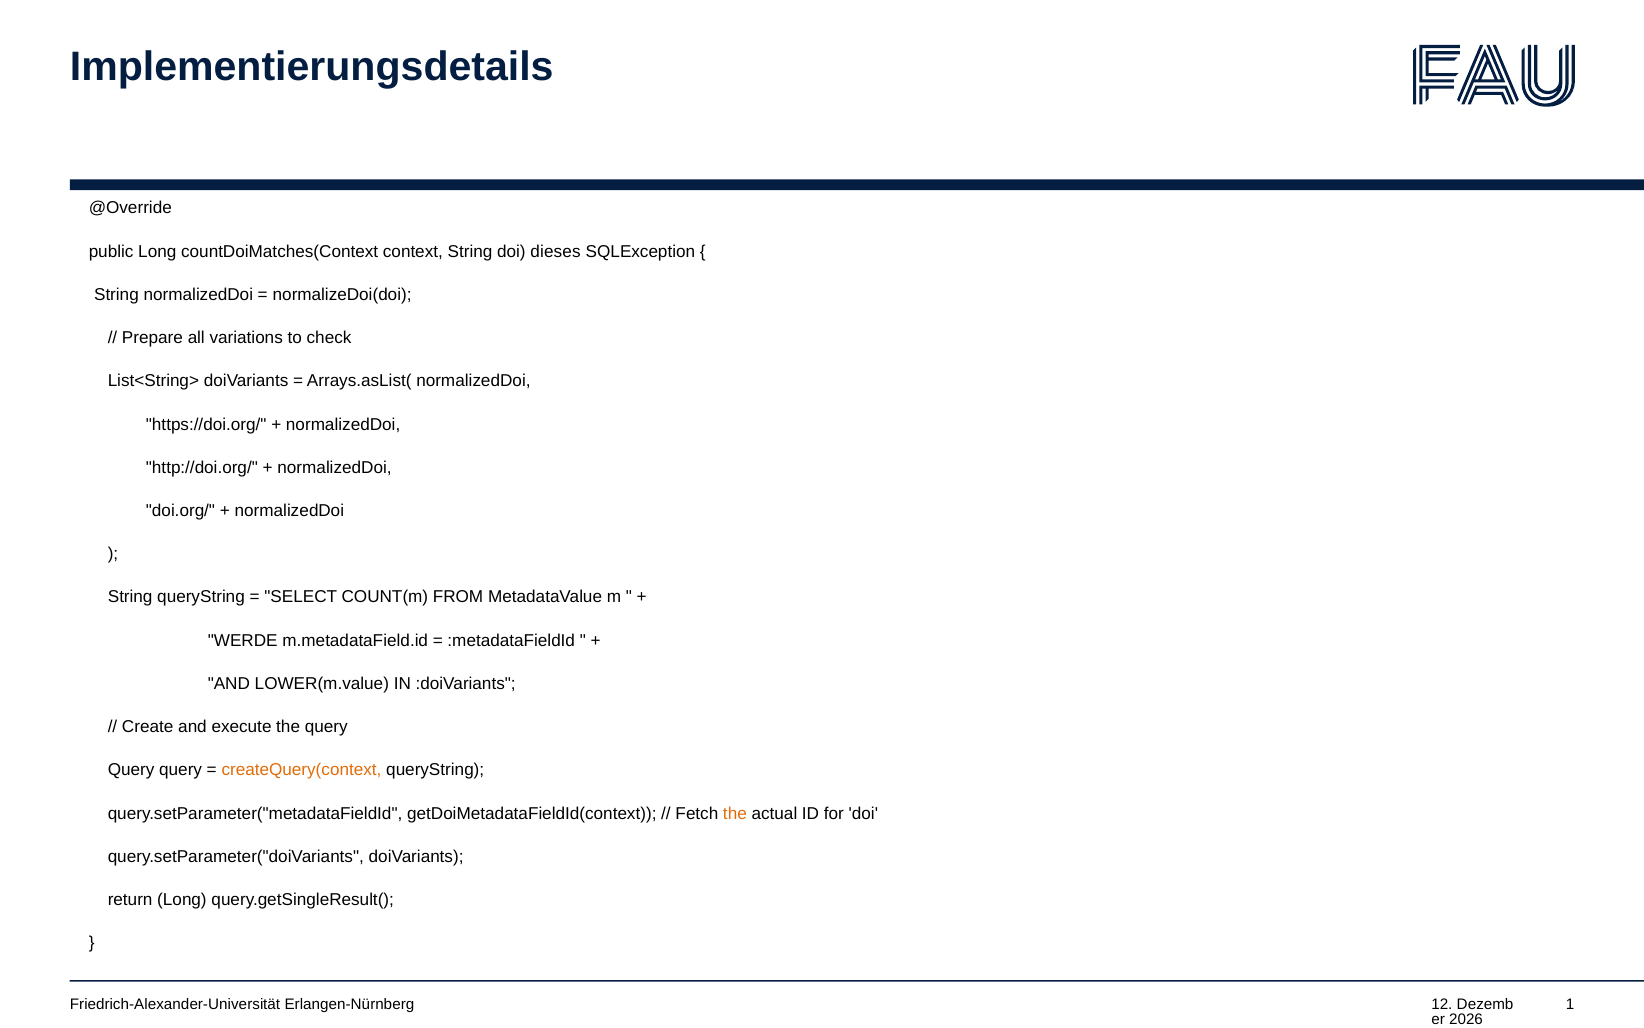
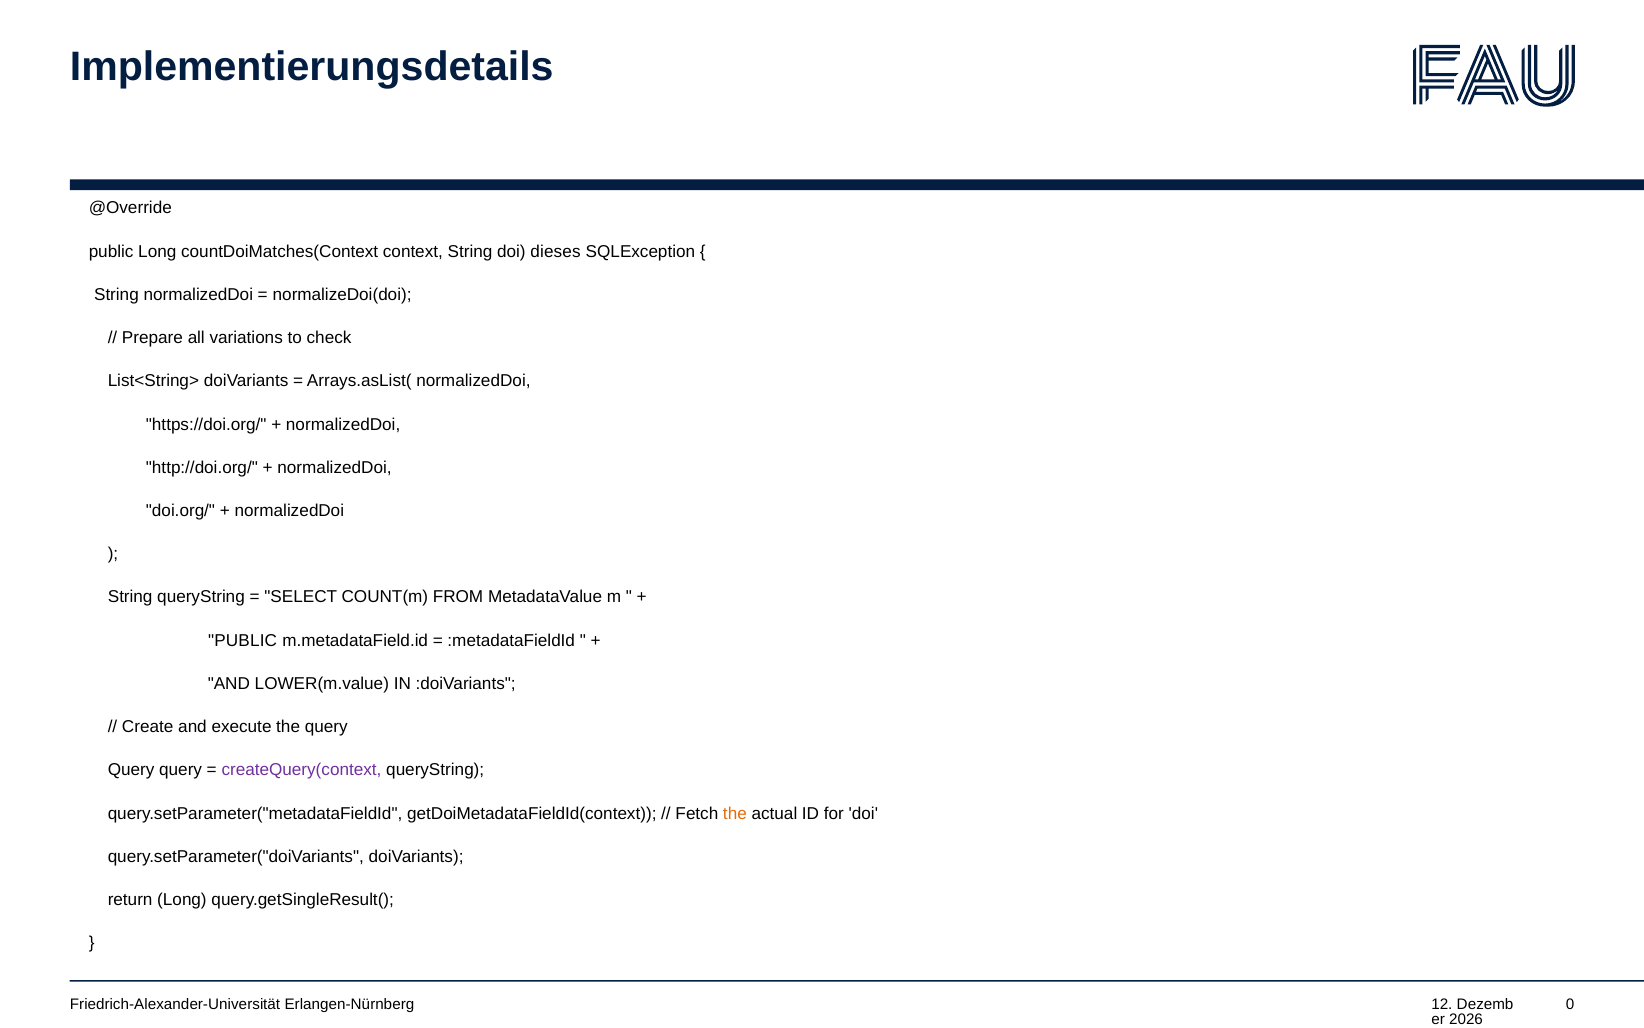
WERDE at (243, 640): WERDE -> PUBLIC
createQuery(context colour: orange -> purple
1: 1 -> 0
